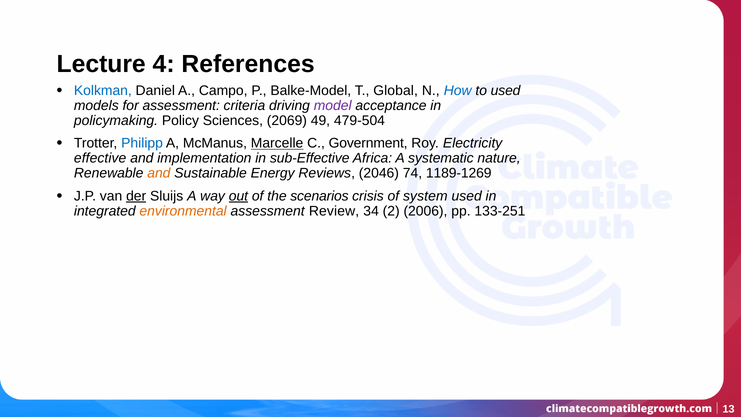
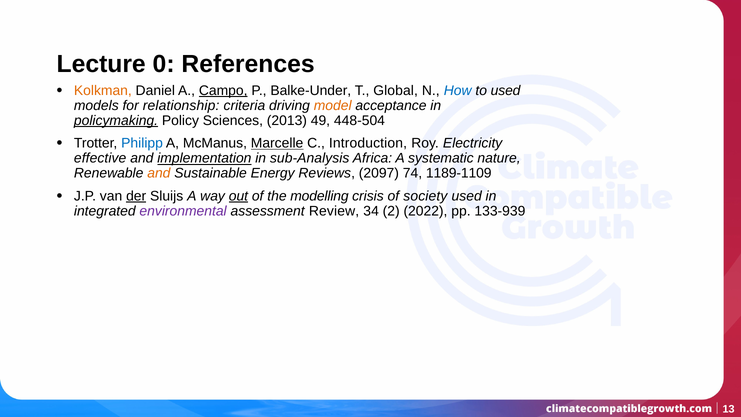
4: 4 -> 0
Kolkman colour: blue -> orange
Campo underline: none -> present
Balke-Model: Balke-Model -> Balke-Under
for assessment: assessment -> relationship
model colour: purple -> orange
policymaking underline: none -> present
2069: 2069 -> 2013
479-504: 479-504 -> 448-504
Government: Government -> Introduction
implementation underline: none -> present
sub-Effective: sub-Effective -> sub-Analysis
2046: 2046 -> 2097
1189-1269: 1189-1269 -> 1189-1109
scenarios: scenarios -> modelling
system: system -> society
environmental colour: orange -> purple
2006: 2006 -> 2022
133-251: 133-251 -> 133-939
